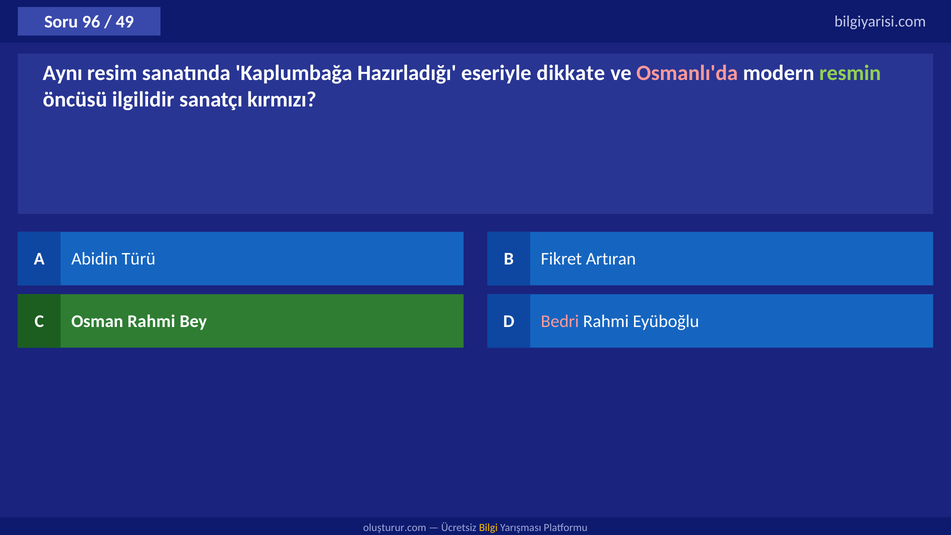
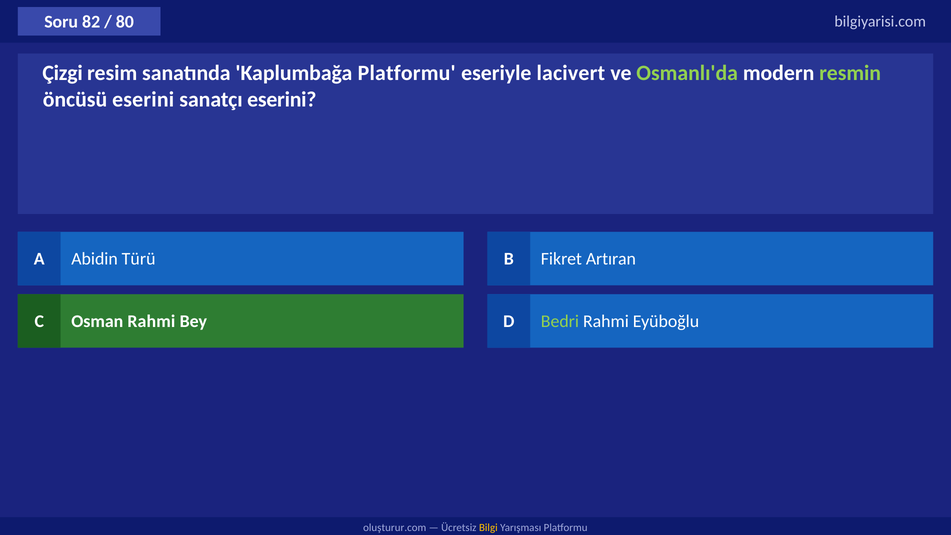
96: 96 -> 82
49: 49 -> 80
Aynı: Aynı -> Çizgi
Kaplumbağa Hazırladığı: Hazırladığı -> Platformu
dikkate: dikkate -> lacivert
Osmanlı'da colour: pink -> light green
öncüsü ilgilidir: ilgilidir -> eserini
sanatçı kırmızı: kırmızı -> eserini
Bedri colour: pink -> light green
